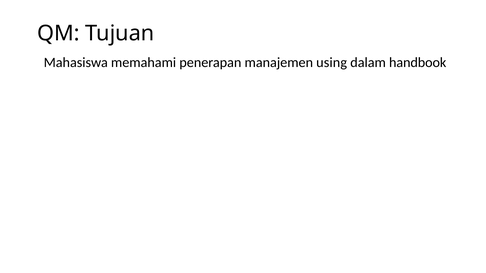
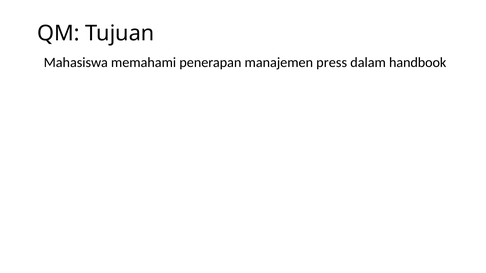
using: using -> press
